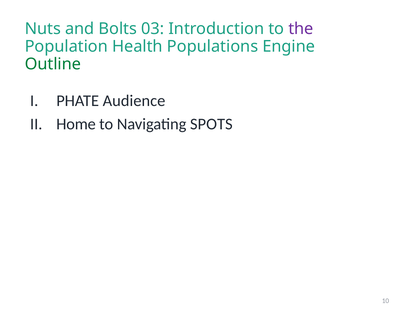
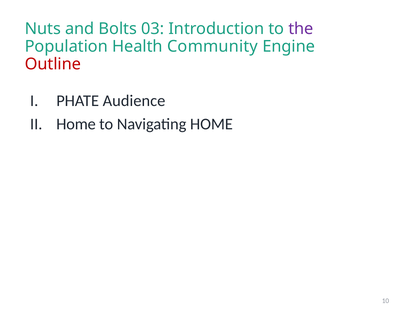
Populations: Populations -> Community
Outline colour: green -> red
Navigating SPOTS: SPOTS -> HOME
